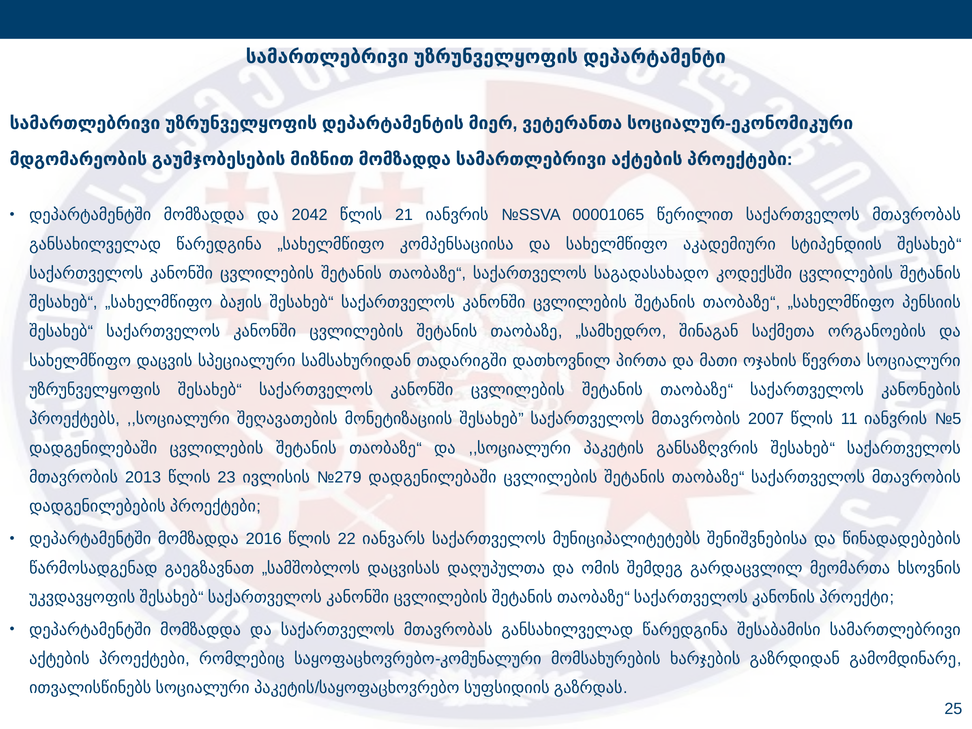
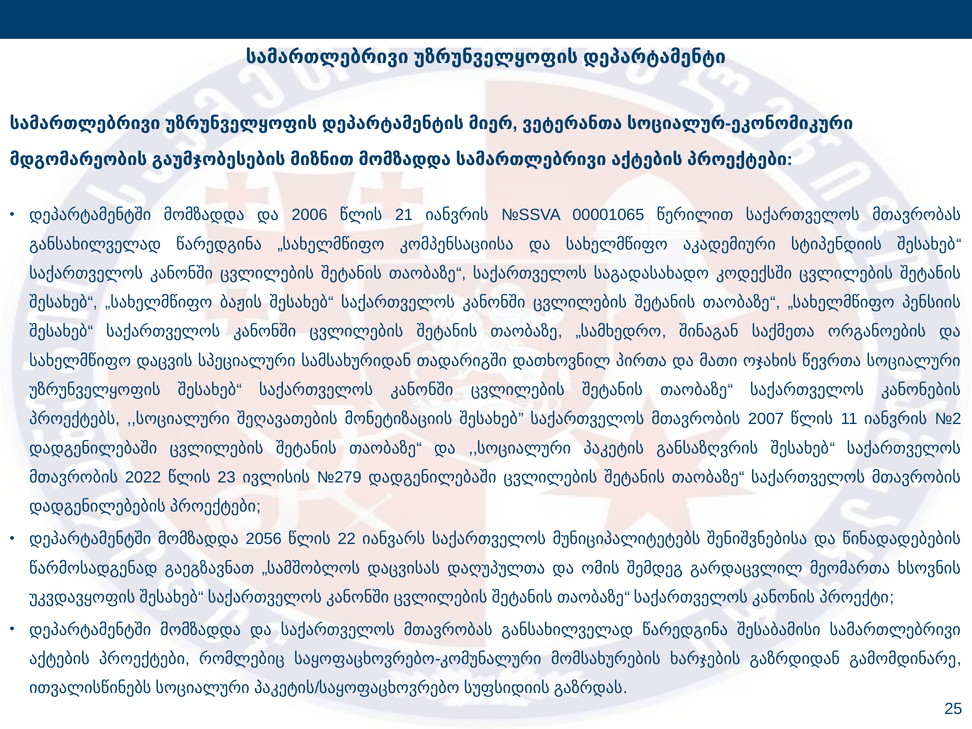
2042: 2042 -> 2006
№5: №5 -> №2
2013: 2013 -> 2022
2016: 2016 -> 2056
